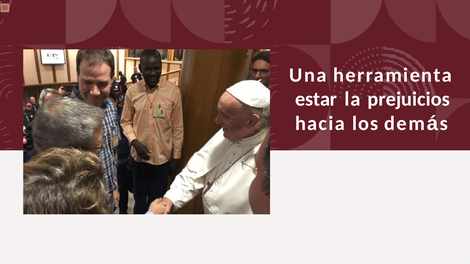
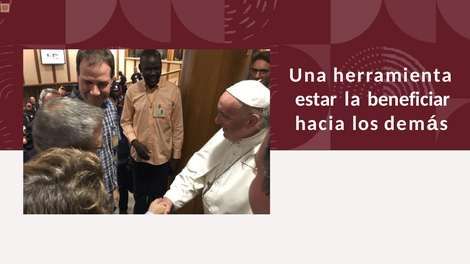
prejuicios: prejuicios -> beneficiar
